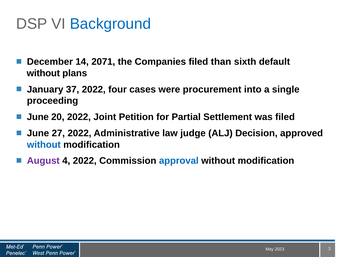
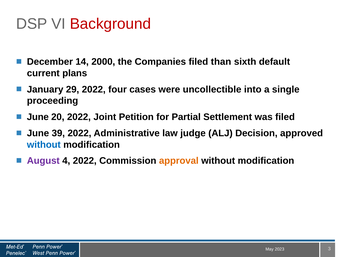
Background colour: blue -> red
2071: 2071 -> 2000
without at (43, 73): without -> current
37: 37 -> 29
procurement: procurement -> uncollectible
27: 27 -> 39
approval colour: blue -> orange
